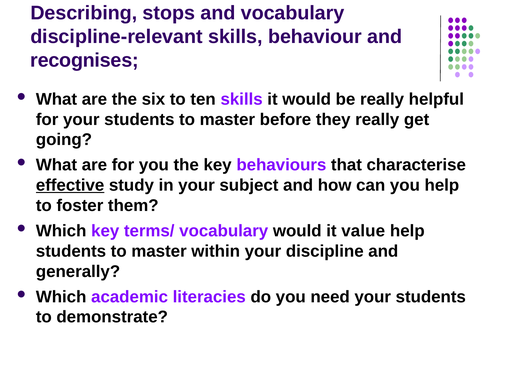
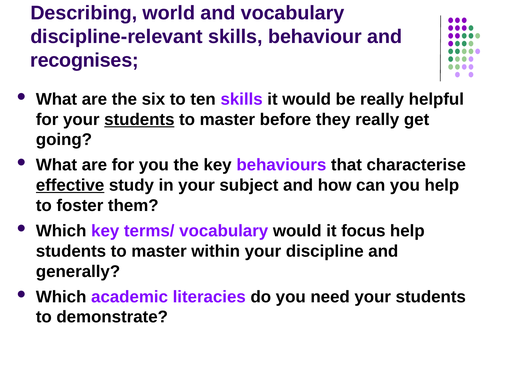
stops: stops -> world
students at (139, 119) underline: none -> present
value: value -> focus
